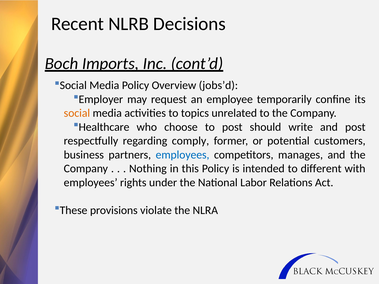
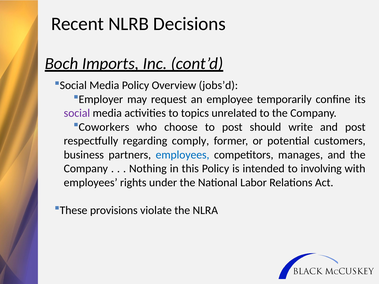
social at (77, 113) colour: orange -> purple
Healthcare: Healthcare -> Coworkers
different: different -> involving
